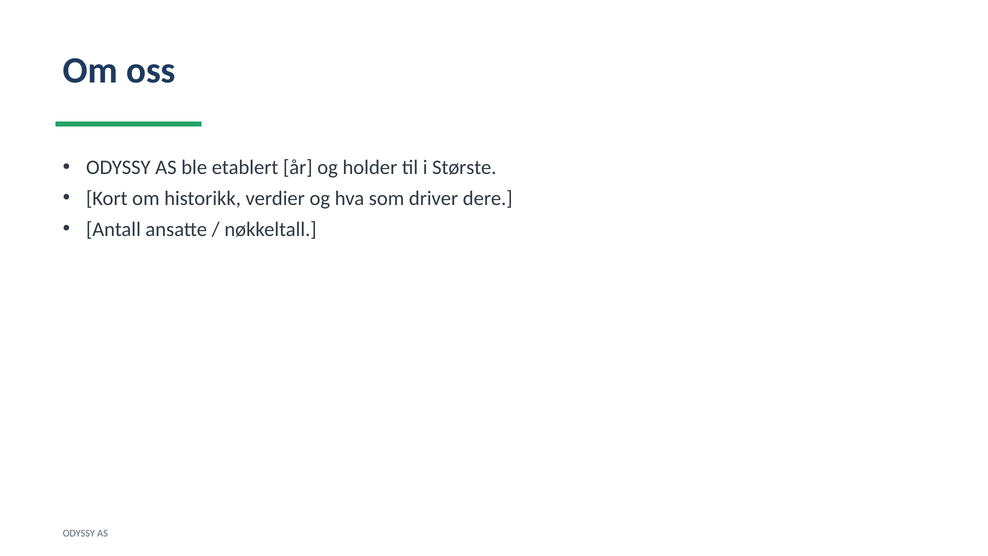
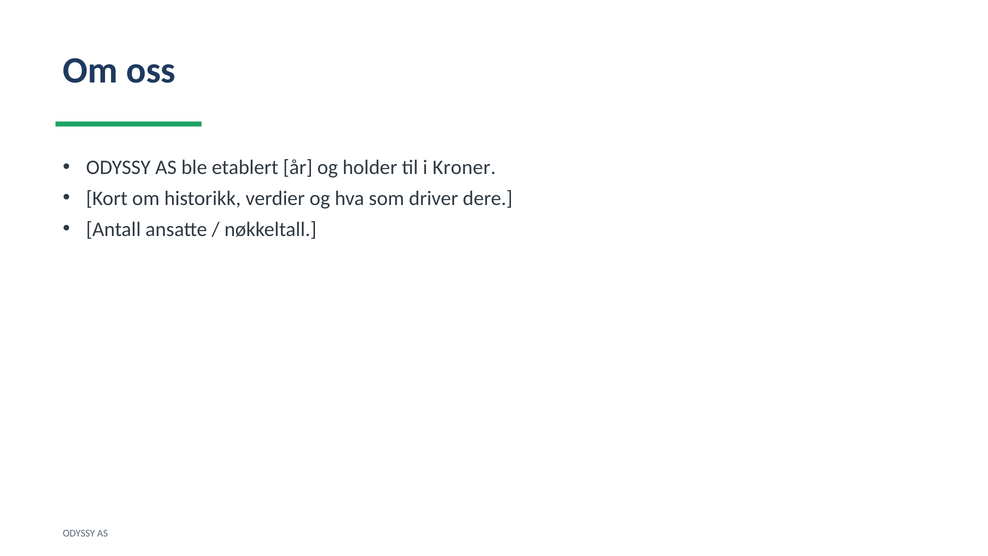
Største: Største -> Kroner
